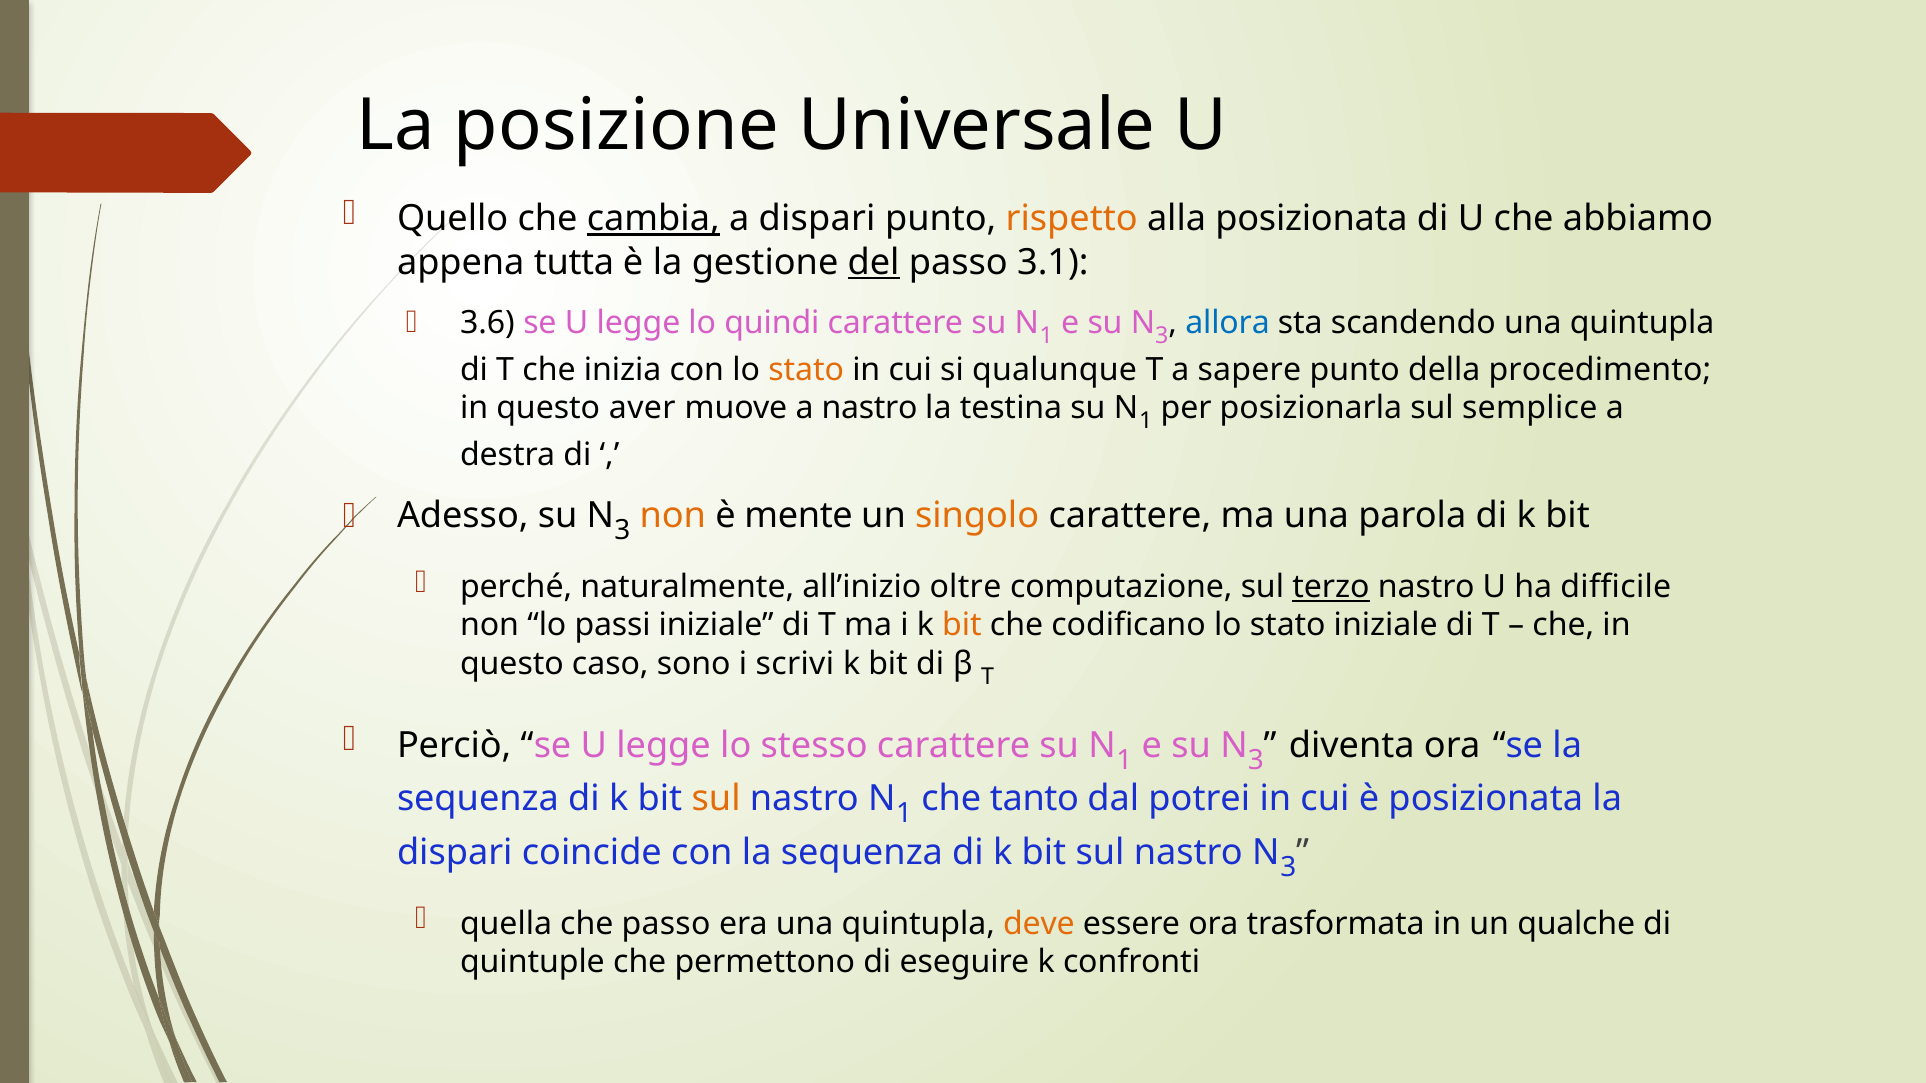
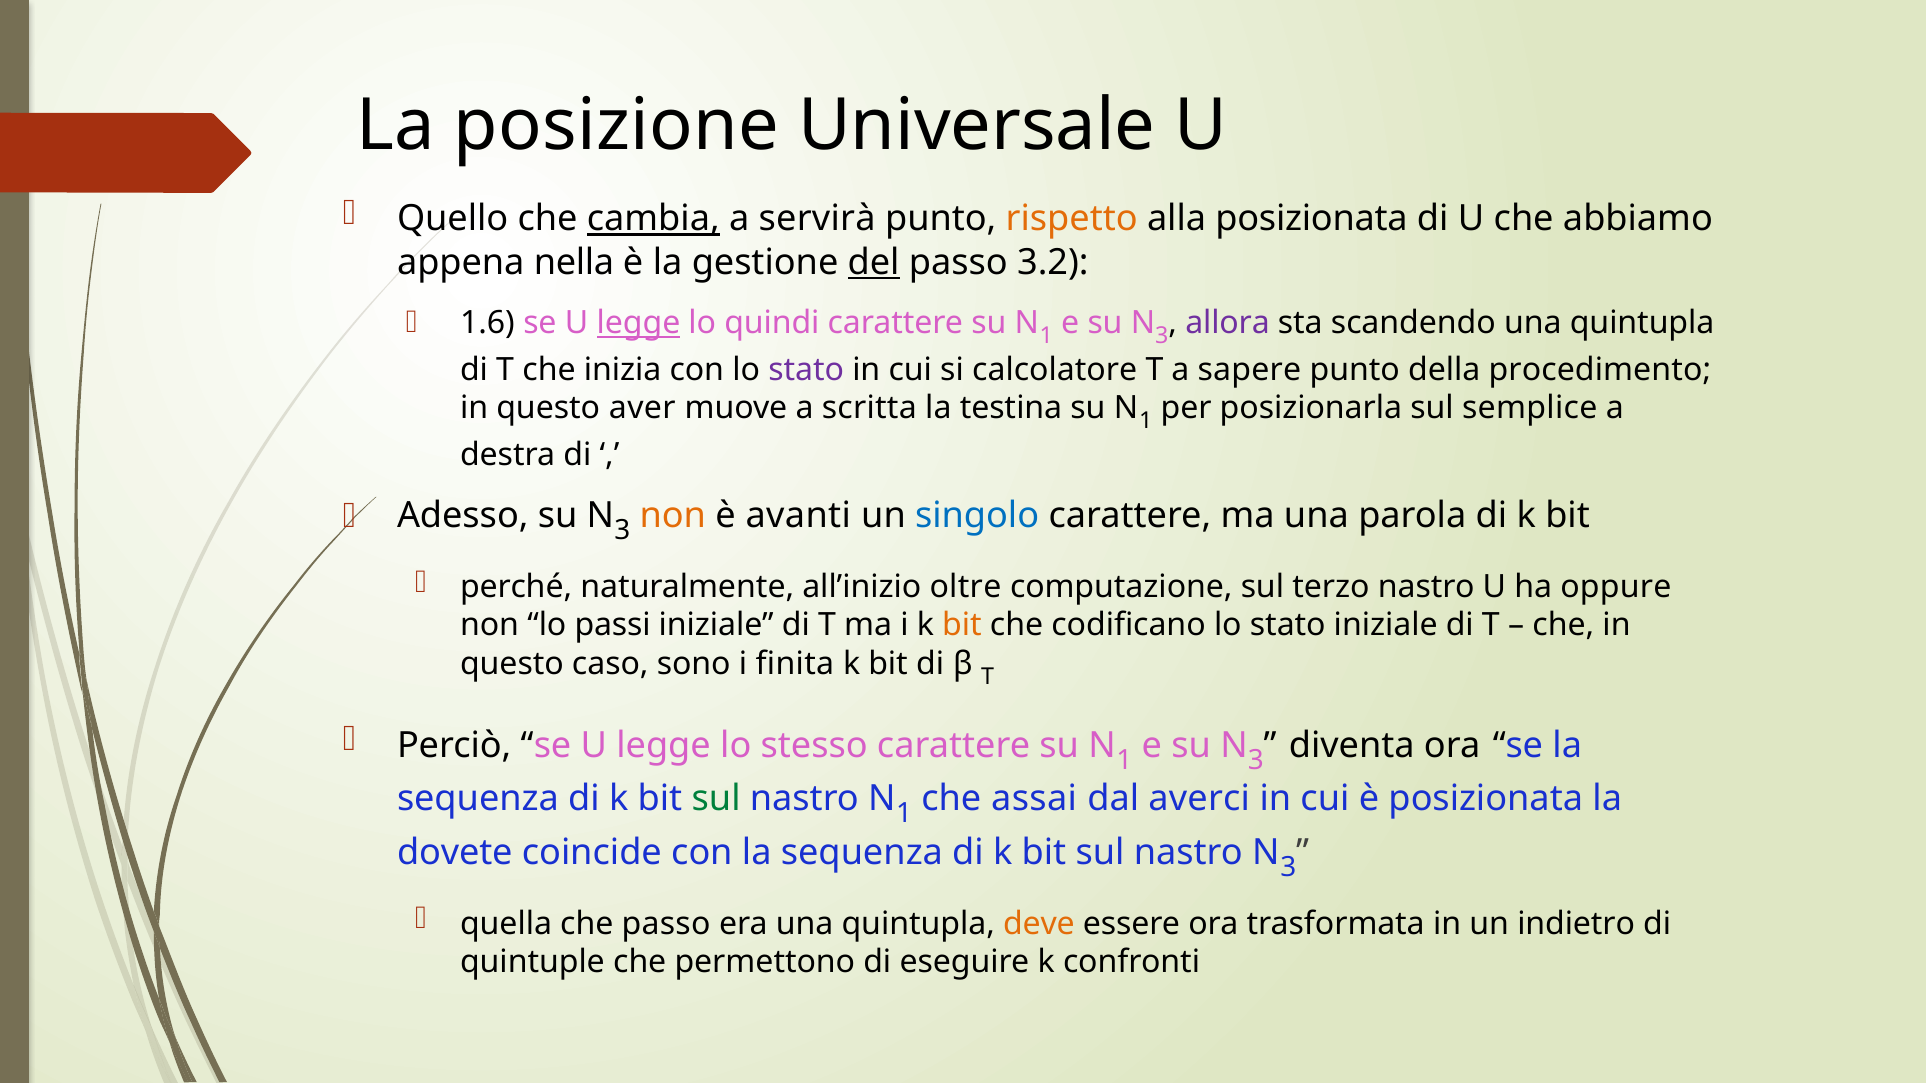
a dispari: dispari -> servirà
tutta: tutta -> nella
3.1: 3.1 -> 3.2
3.6: 3.6 -> 1.6
legge at (638, 323) underline: none -> present
allora colour: blue -> purple
stato at (806, 370) colour: orange -> purple
qualunque: qualunque -> calcolatore
a nastro: nastro -> scritta
mente: mente -> avanti
singolo colour: orange -> blue
terzo underline: present -> none
difficile: difficile -> oppure
scrivi: scrivi -> finita
sul at (716, 799) colour: orange -> green
tanto: tanto -> assai
potrei: potrei -> averci
dispari at (455, 853): dispari -> dovete
qualche: qualche -> indietro
